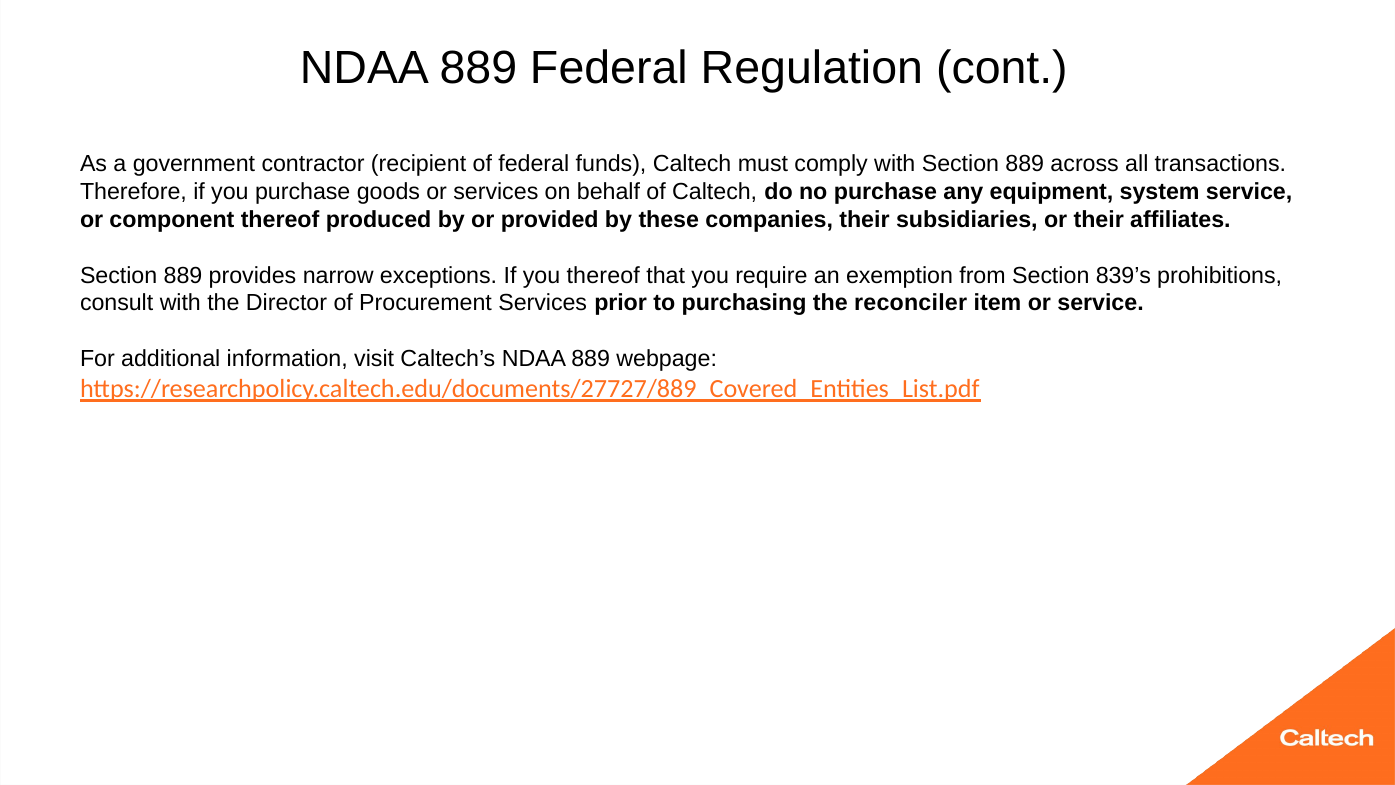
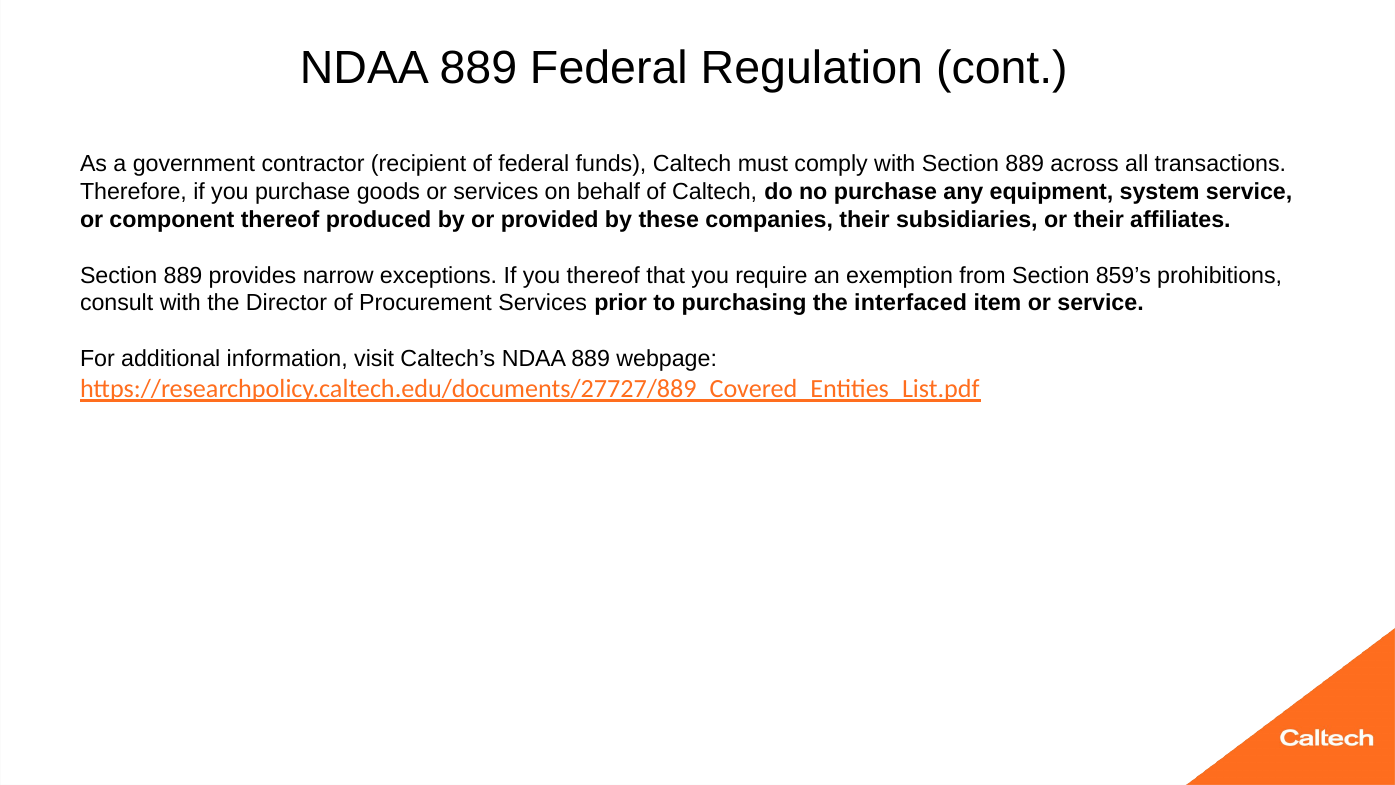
839’s: 839’s -> 859’s
reconciler: reconciler -> interfaced
